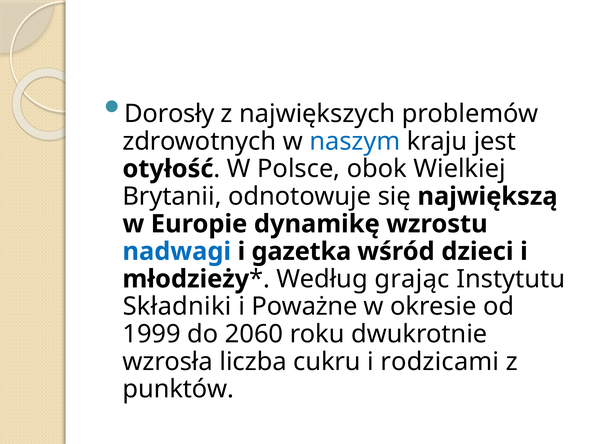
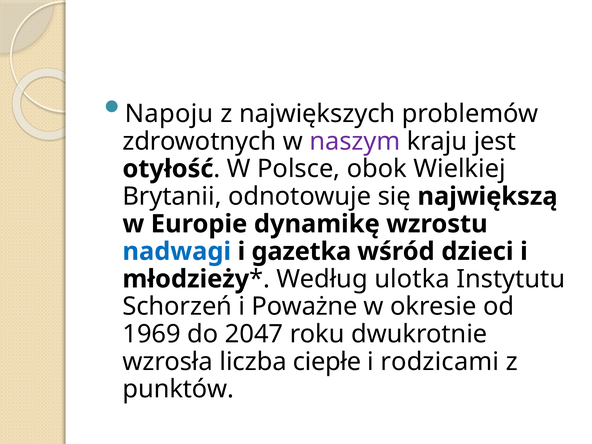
Dorosły: Dorosły -> Napoju
naszym colour: blue -> purple
grając: grając -> ulotka
Składniki: Składniki -> Schorzeń
1999: 1999 -> 1969
2060: 2060 -> 2047
cukru: cukru -> ciepłe
